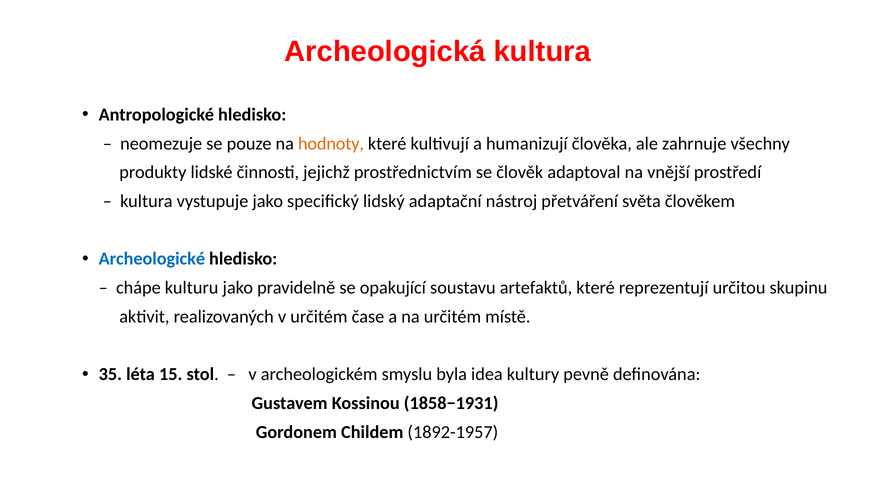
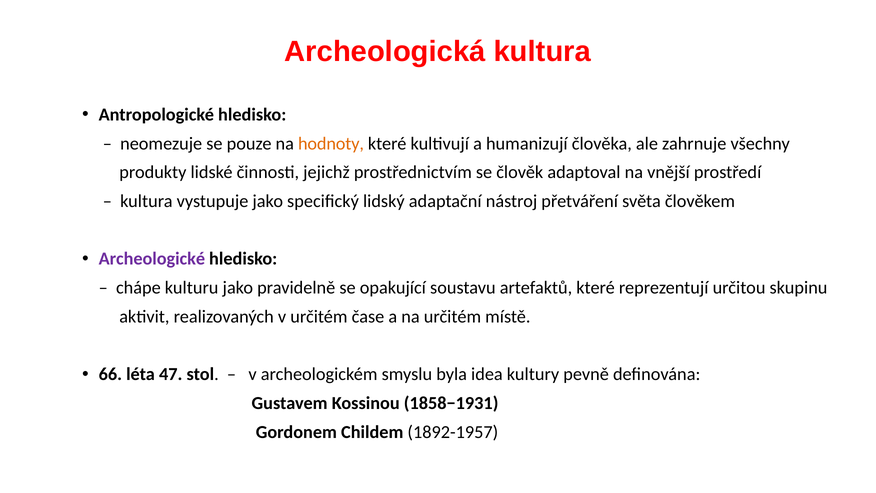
Archeologické colour: blue -> purple
35: 35 -> 66
15: 15 -> 47
